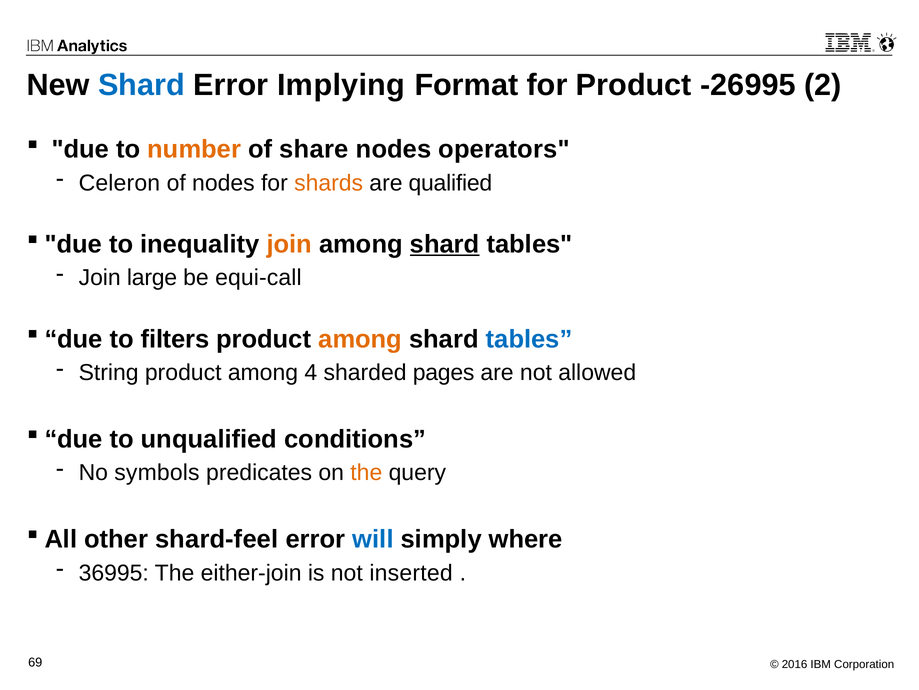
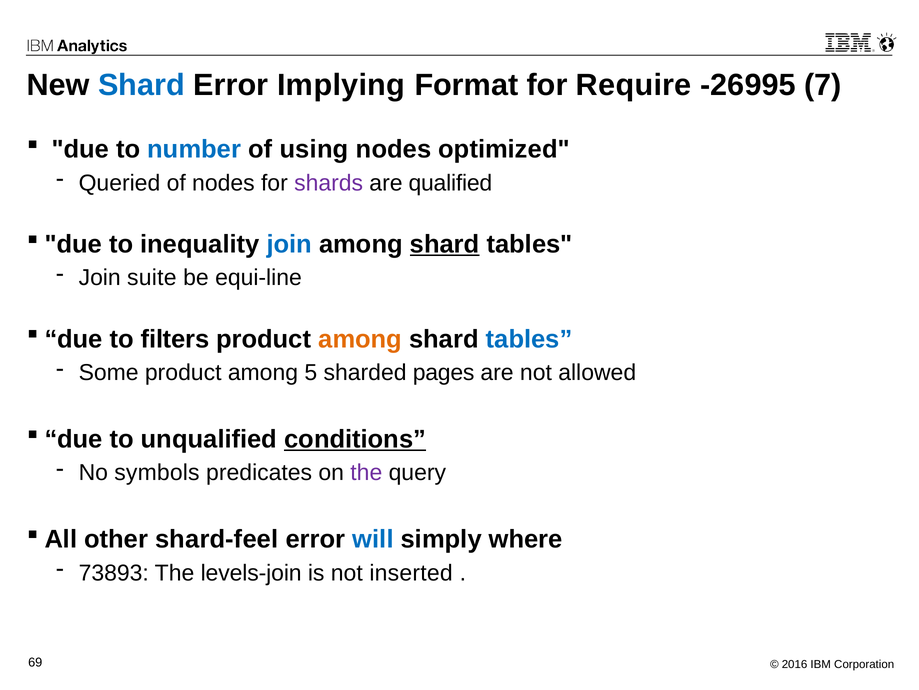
for Product: Product -> Require
2: 2 -> 7
number colour: orange -> blue
share: share -> using
operators: operators -> optimized
Celeron: Celeron -> Queried
shards colour: orange -> purple
join at (289, 244) colour: orange -> blue
large: large -> suite
equi-call: equi-call -> equi-line
String: String -> Some
4: 4 -> 5
conditions underline: none -> present
the at (366, 472) colour: orange -> purple
36995: 36995 -> 73893
either-join: either-join -> levels-join
